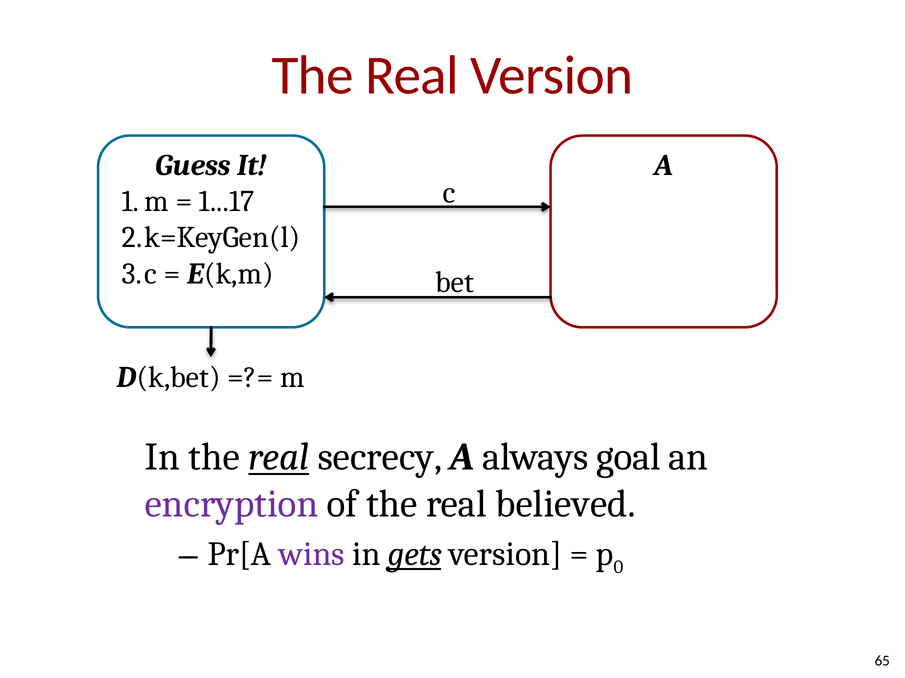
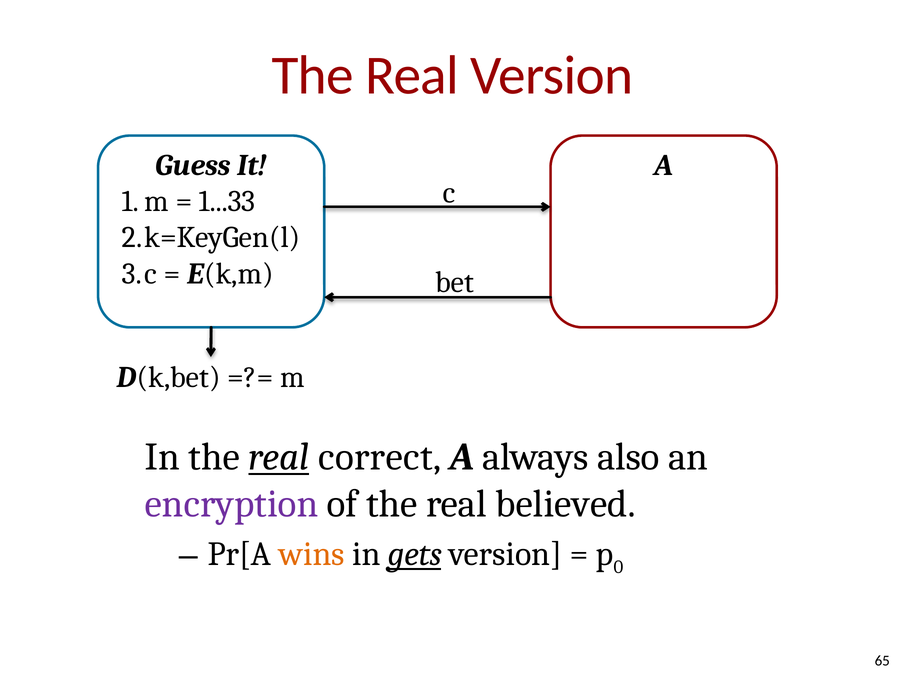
1...17: 1...17 -> 1...33
secrecy: secrecy -> correct
goal: goal -> also
wins colour: purple -> orange
